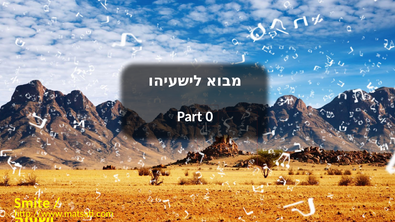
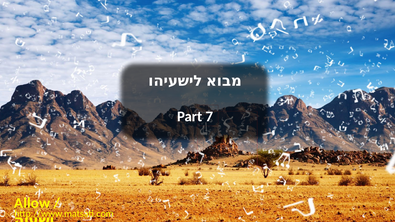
0: 0 -> 7
Smite: Smite -> Allow
